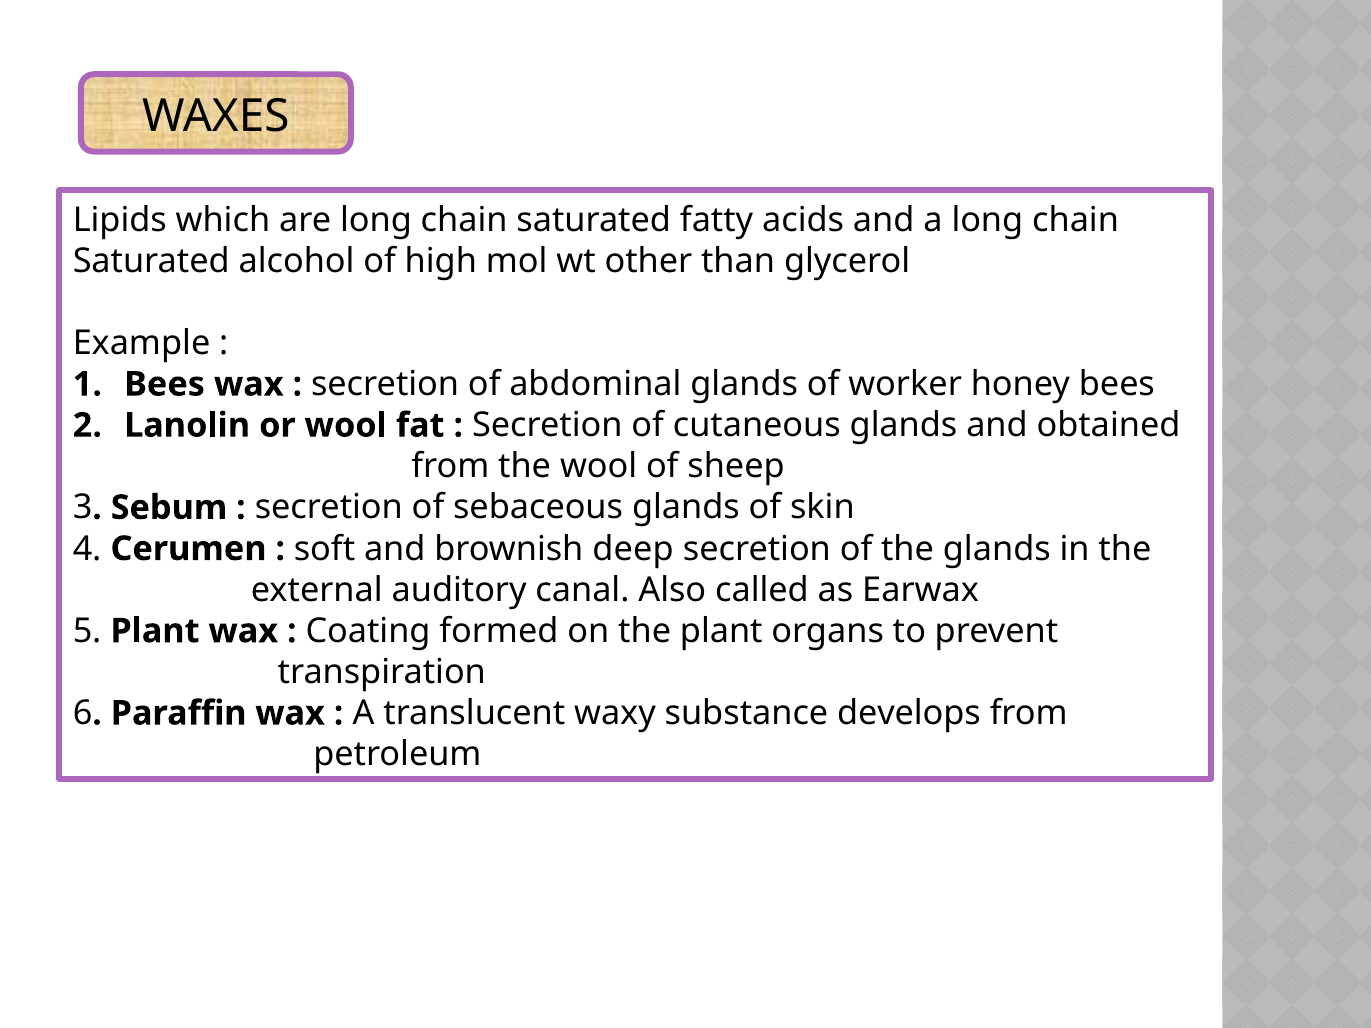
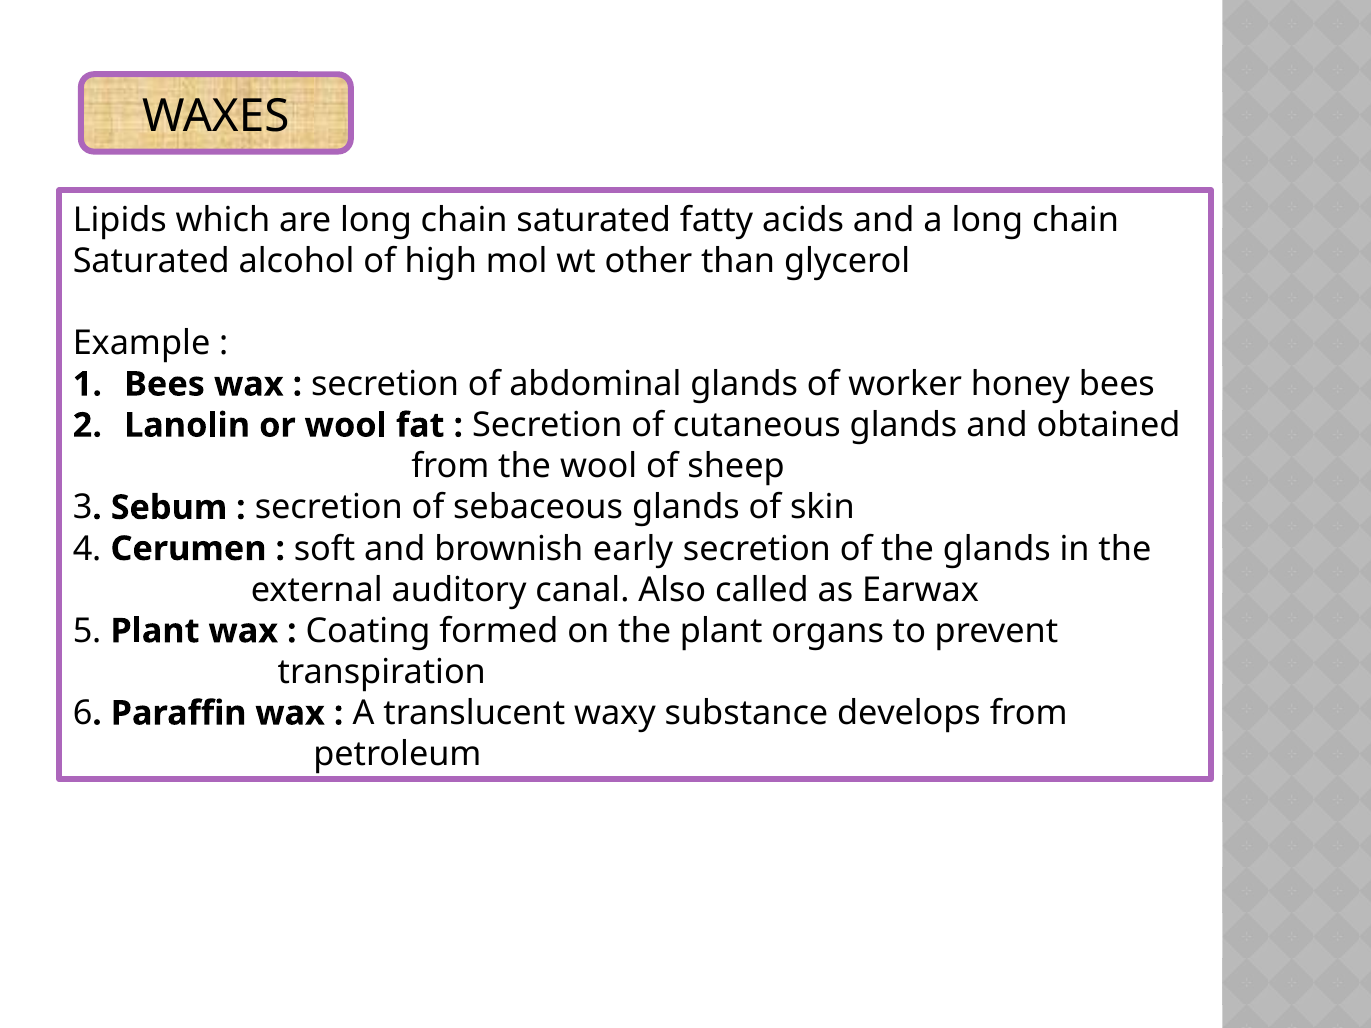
deep: deep -> early
